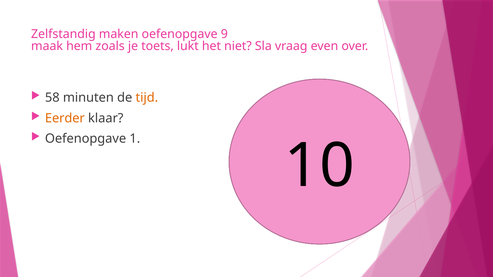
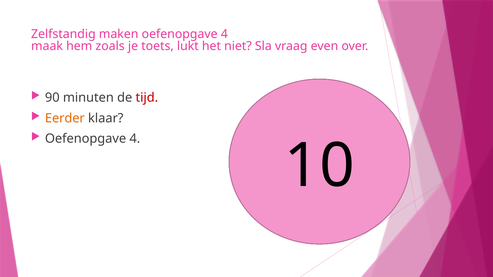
maken oefenopgave 9: 9 -> 4
58: 58 -> 90
tijd colour: orange -> red
1 at (135, 139): 1 -> 4
